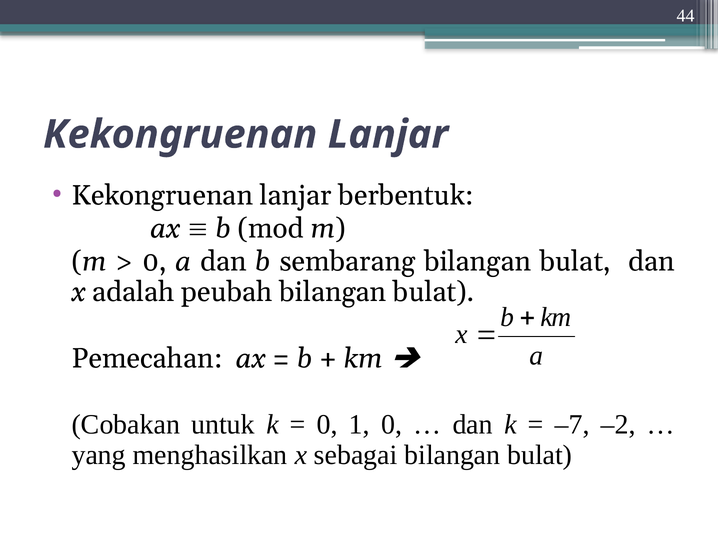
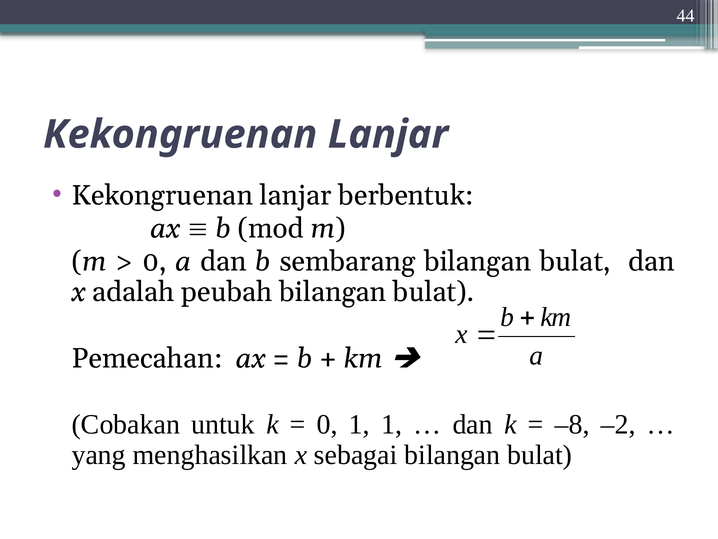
1 0: 0 -> 1
–7: –7 -> –8
